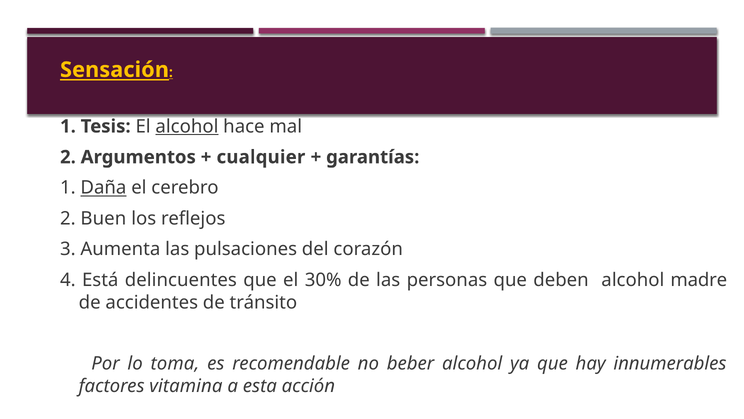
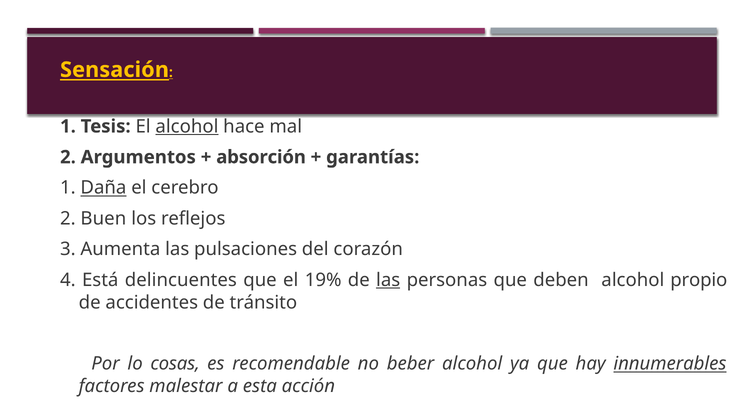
cualquier: cualquier -> absorción
30%: 30% -> 19%
las at (388, 280) underline: none -> present
madre: madre -> propio
toma: toma -> cosas
innumerables underline: none -> present
vitamina: vitamina -> malestar
